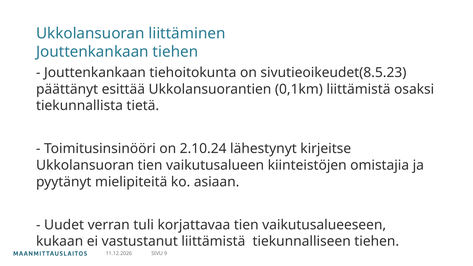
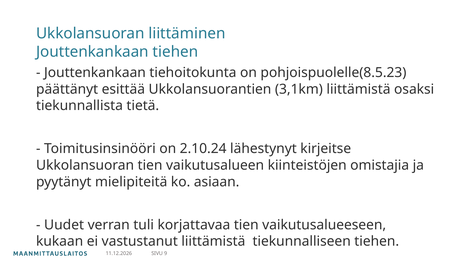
sivutieoikeudet(8.5.23: sivutieoikeudet(8.5.23 -> pohjoispuolelle(8.5.23
0,1km: 0,1km -> 3,1km
